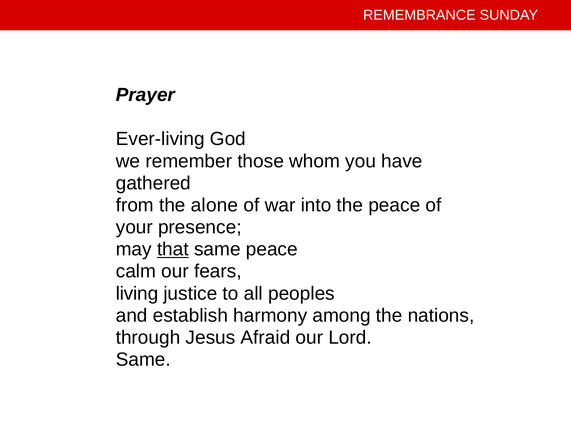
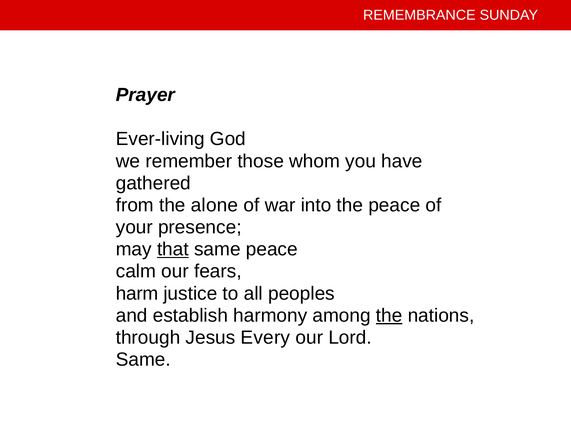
living: living -> harm
the at (389, 316) underline: none -> present
Afraid: Afraid -> Every
